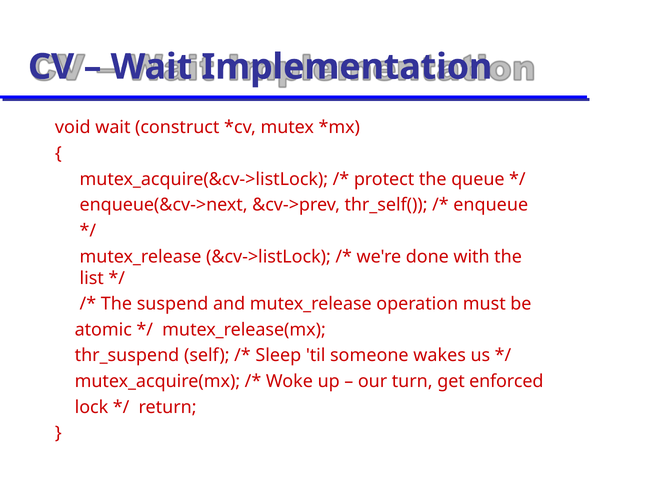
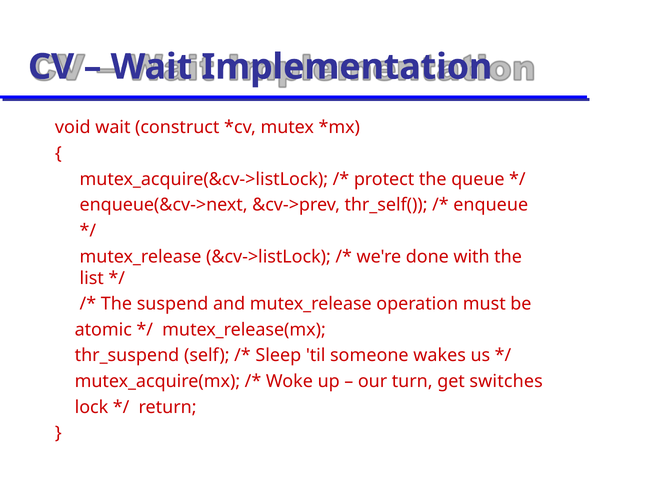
enforced: enforced -> switches
